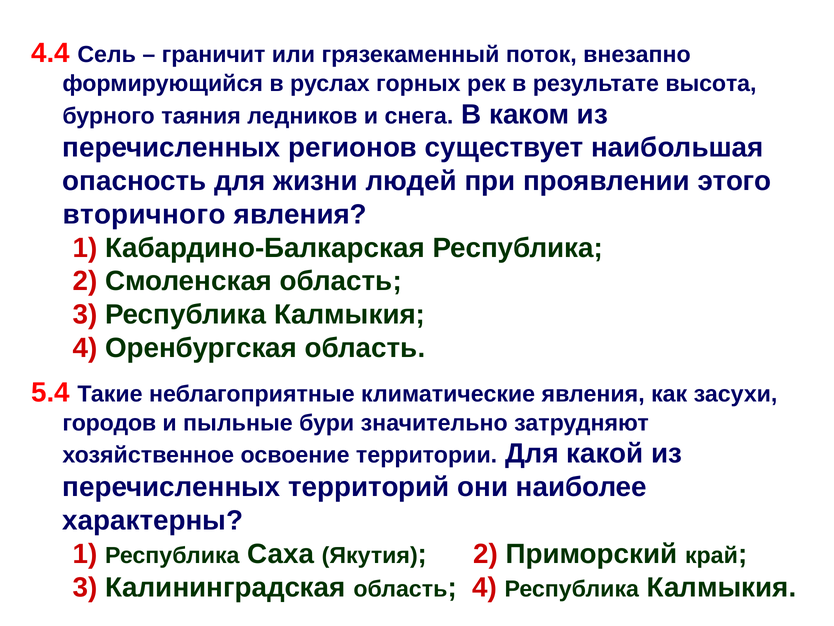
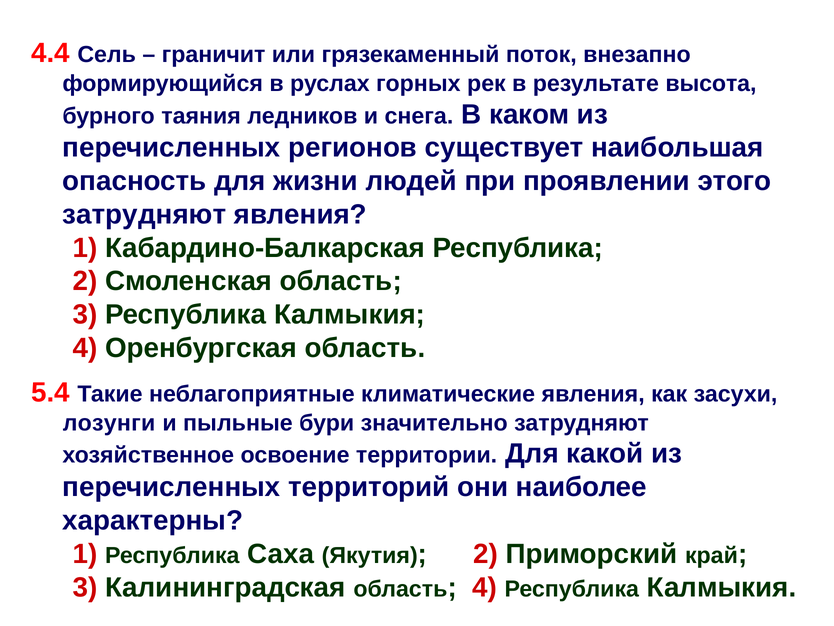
вторичного at (144, 214): вторичного -> затрудняют
городов: городов -> лозунги
